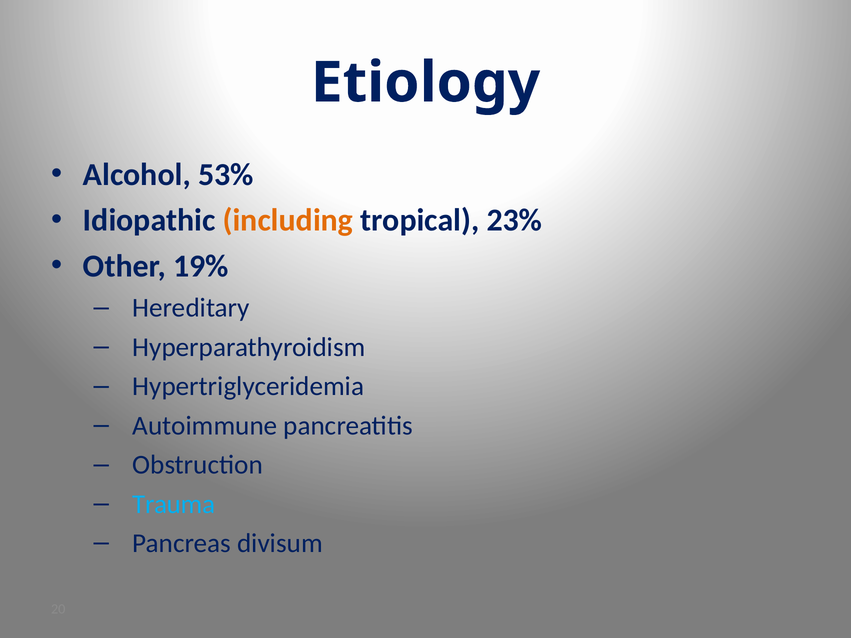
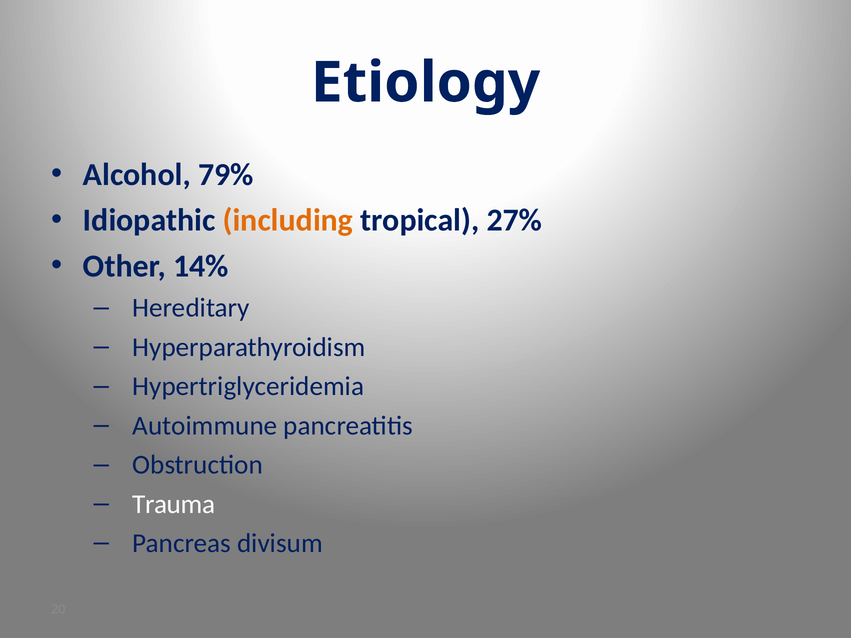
53%: 53% -> 79%
23%: 23% -> 27%
19%: 19% -> 14%
Trauma colour: light blue -> white
